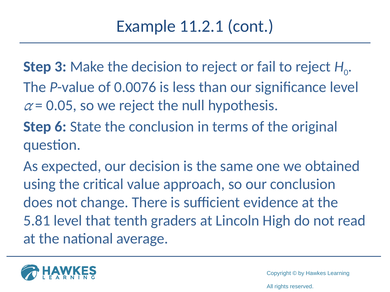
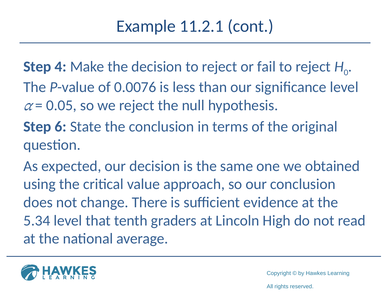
3: 3 -> 4
5.81: 5.81 -> 5.34
